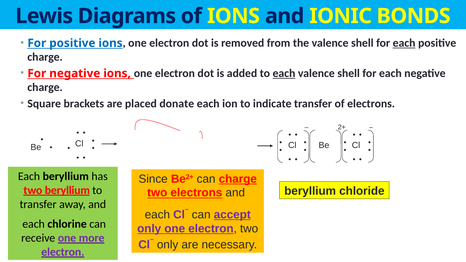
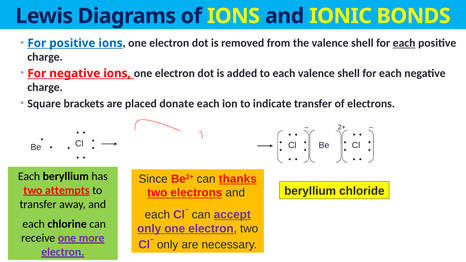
each at (284, 73) underline: present -> none
can charge: charge -> thanks
two beryllium: beryllium -> attempts
